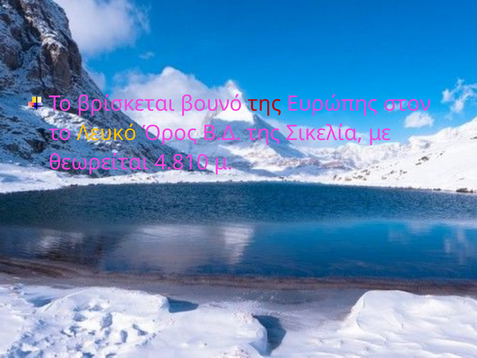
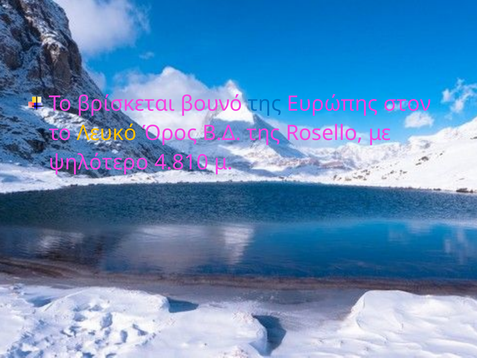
της at (265, 104) colour: red -> blue
Σικελία: Σικελία -> Rosello
θεωρείται: θεωρείται -> ψηλότερο
